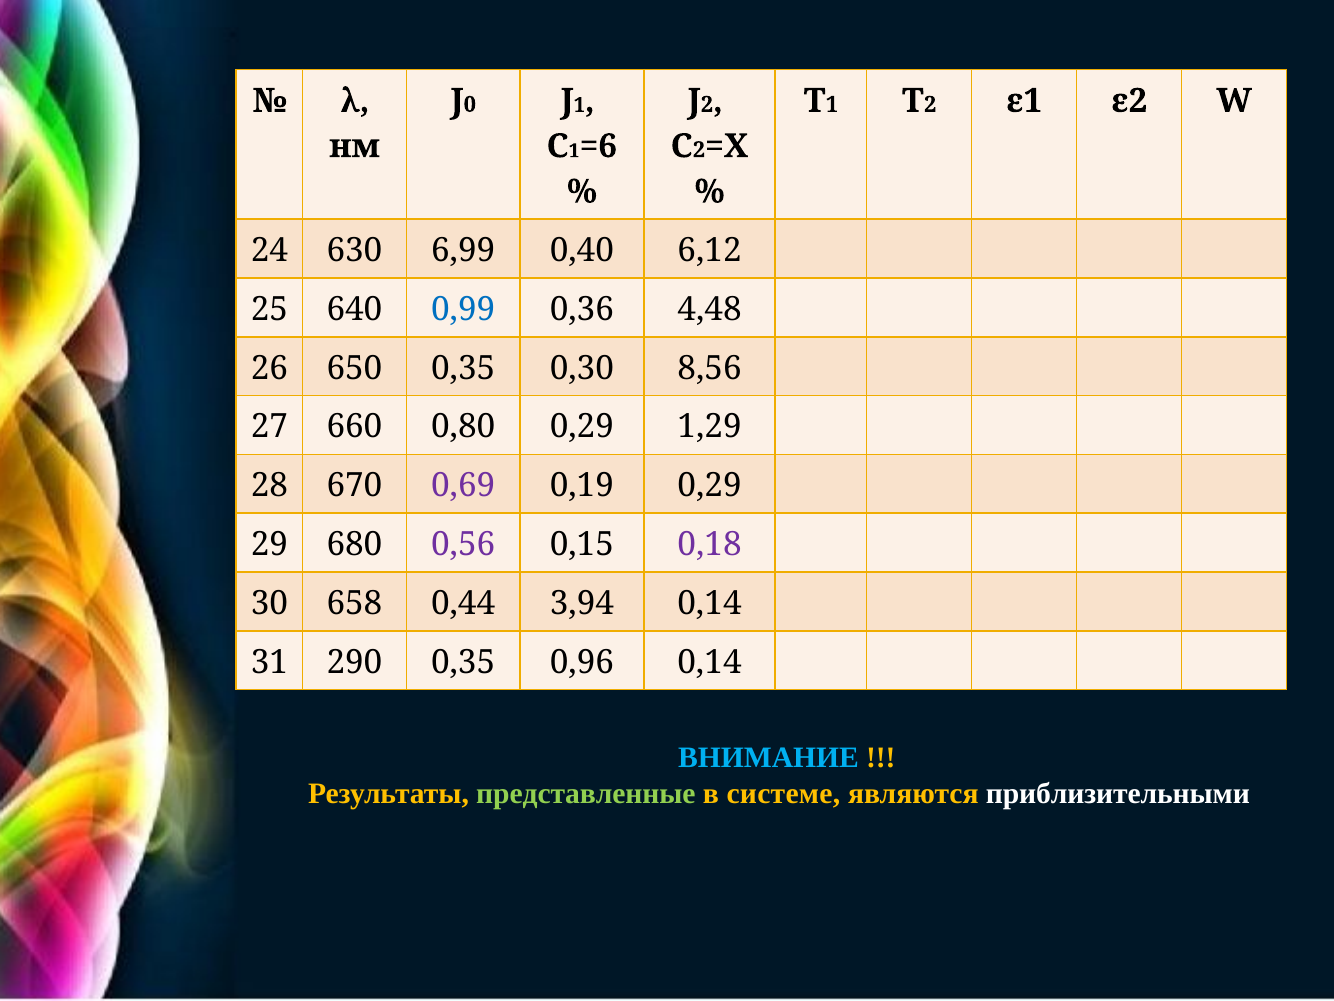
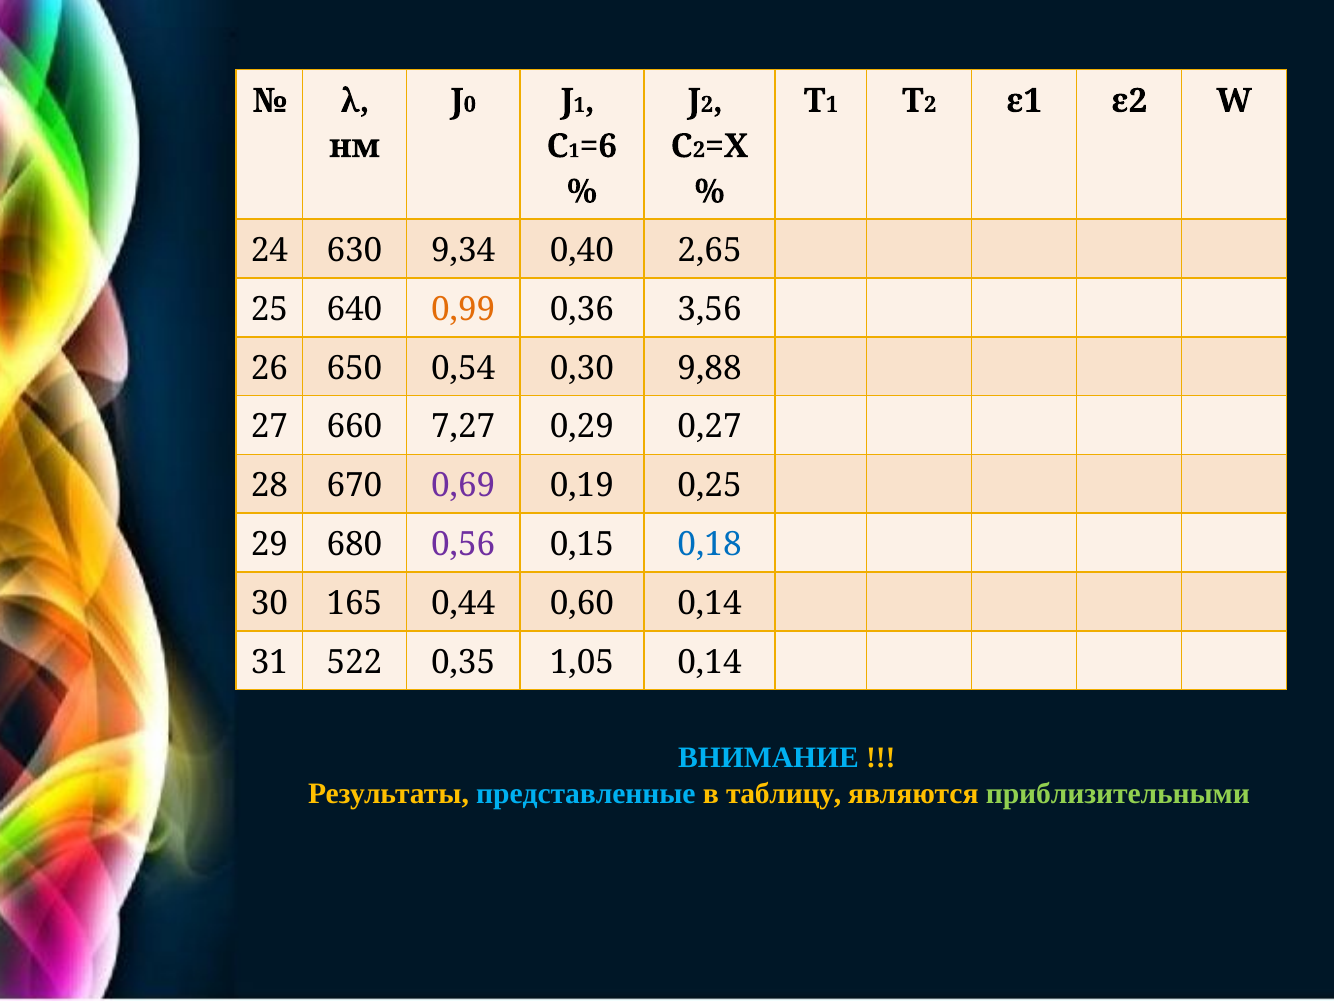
6,99: 6,99 -> 9,34
6,12: 6,12 -> 2,65
0,99 colour: blue -> orange
4,48: 4,48 -> 3,56
650 0,35: 0,35 -> 0,54
8,56: 8,56 -> 9,88
0,80: 0,80 -> 7,27
1,29: 1,29 -> 0,27
0,19 0,29: 0,29 -> 0,25
0,18 colour: purple -> blue
658: 658 -> 165
3,94: 3,94 -> 0,60
290: 290 -> 522
0,96: 0,96 -> 1,05
представленные colour: light green -> light blue
системе: системе -> таблицу
приблизительными colour: white -> light green
